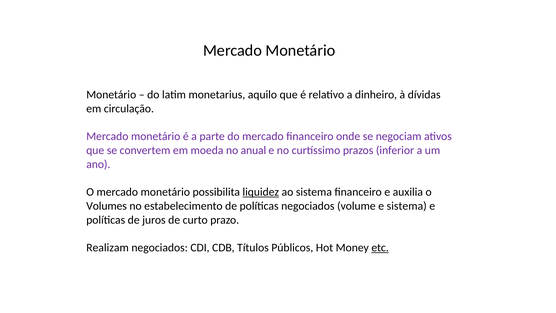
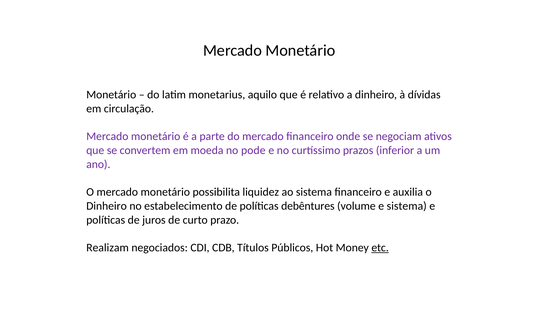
anual: anual -> pode
liquidez underline: present -> none
Volumes at (107, 206): Volumes -> Dinheiro
políticas negociados: negociados -> debêntures
